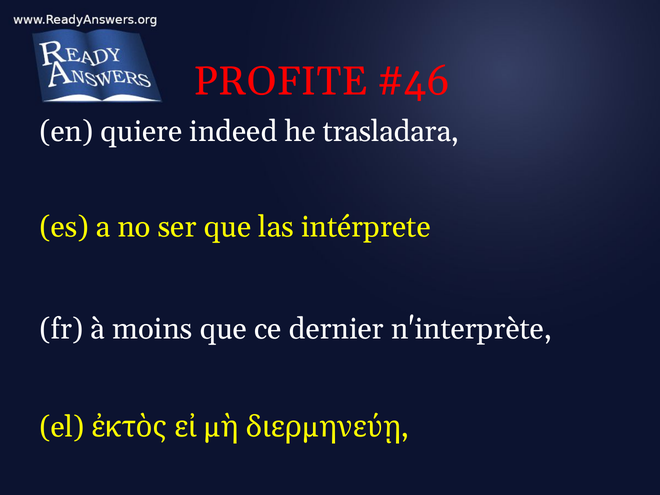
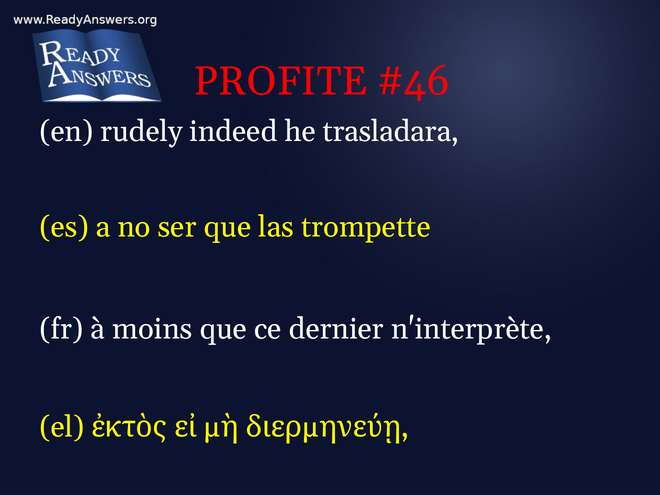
quiere: quiere -> rudely
intérprete: intérprete -> trompette
